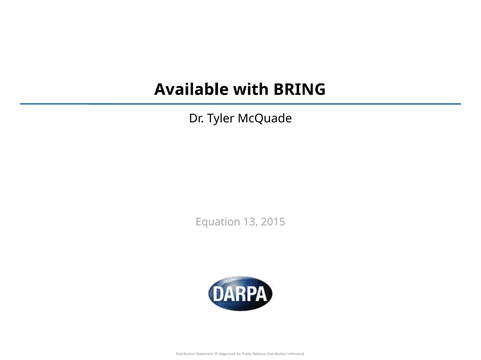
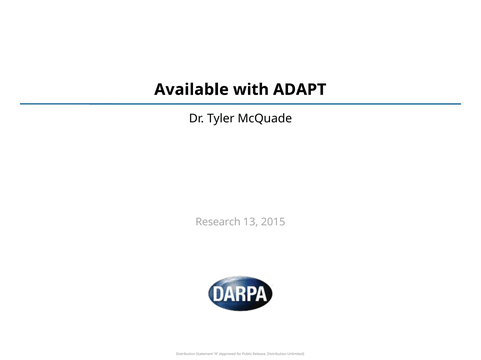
BRING: BRING -> ADAPT
Equation: Equation -> Research
